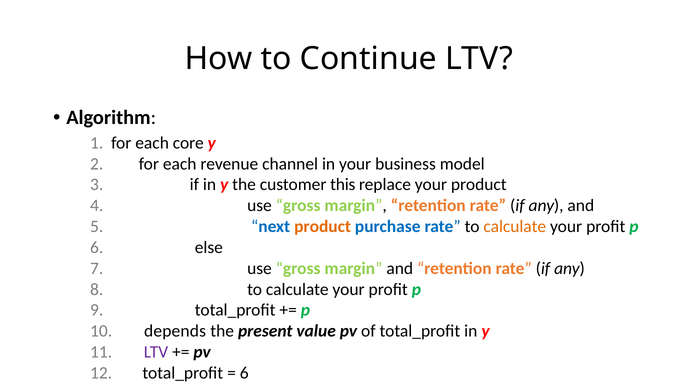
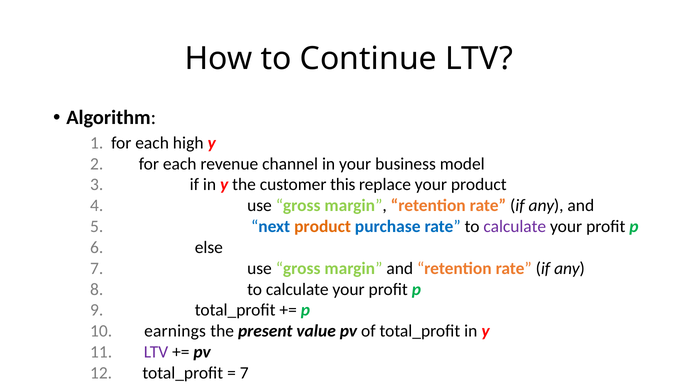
core: core -> high
calculate at (515, 227) colour: orange -> purple
depends: depends -> earnings
6 at (244, 373): 6 -> 7
